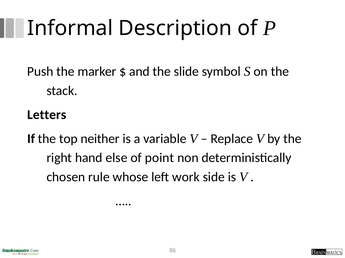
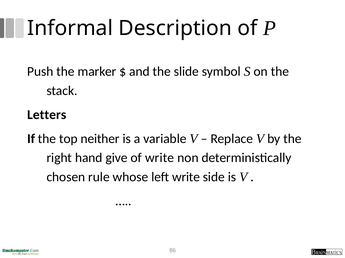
else: else -> give
of point: point -> write
left work: work -> write
